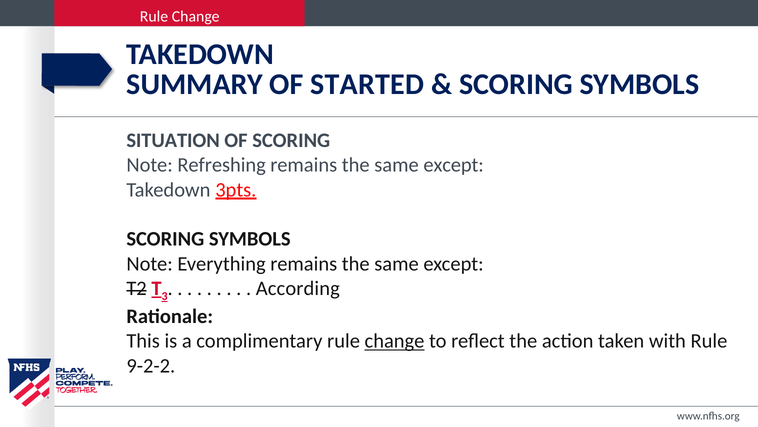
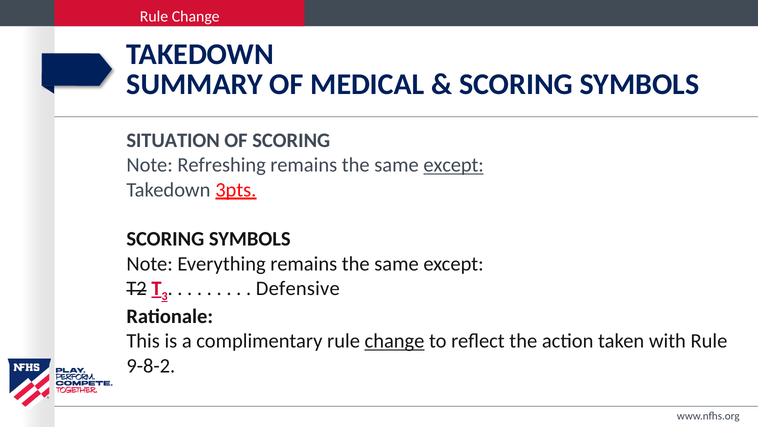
STARTED: STARTED -> MEDICAL
except at (454, 165) underline: none -> present
According: According -> Defensive
9-2-2: 9-2-2 -> 9-8-2
